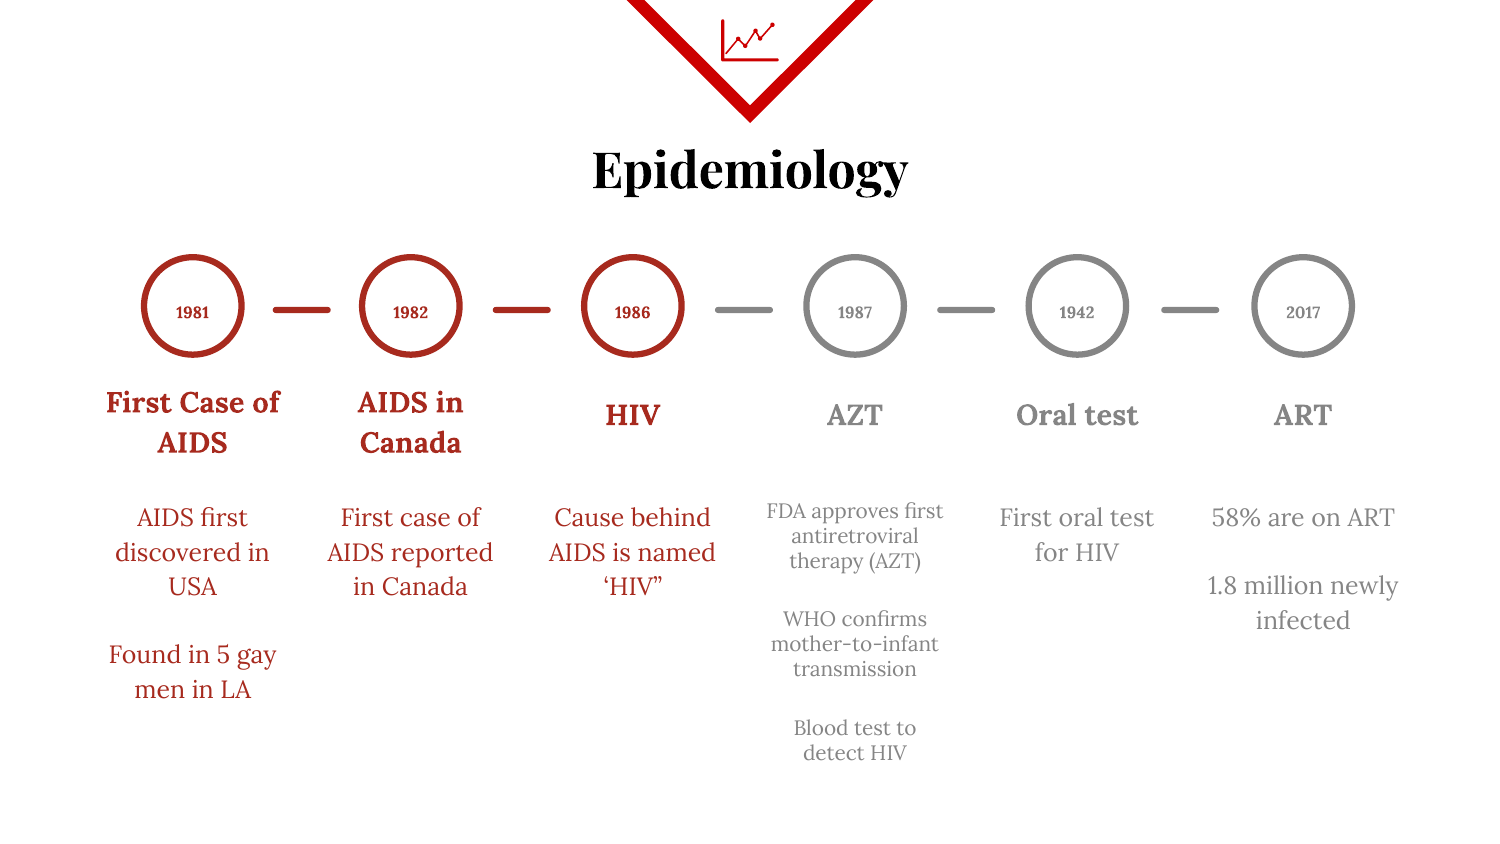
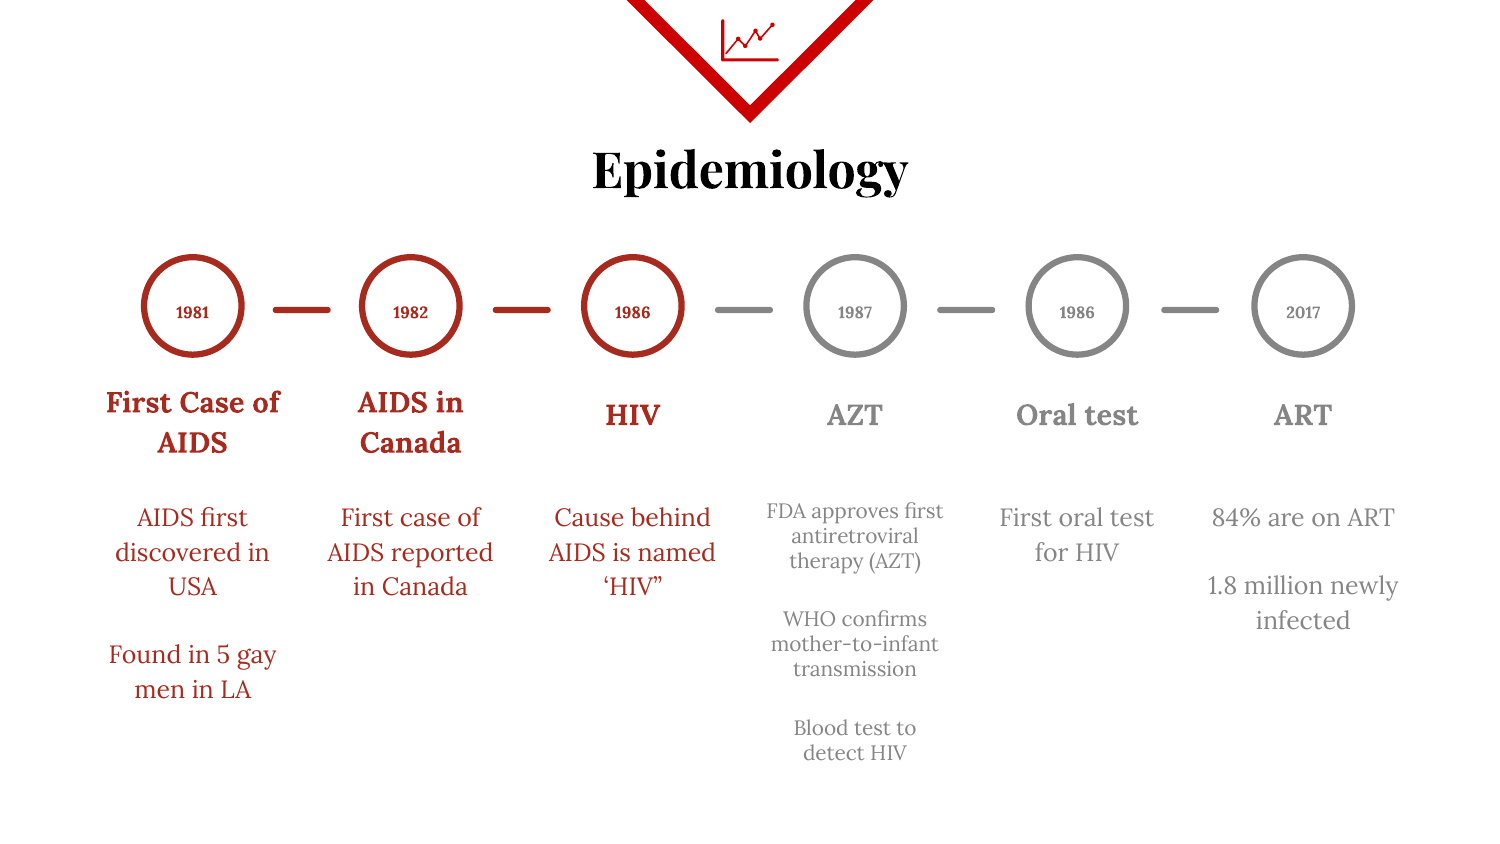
1942 at (1077, 313): 1942 -> 1986
58%: 58% -> 84%
